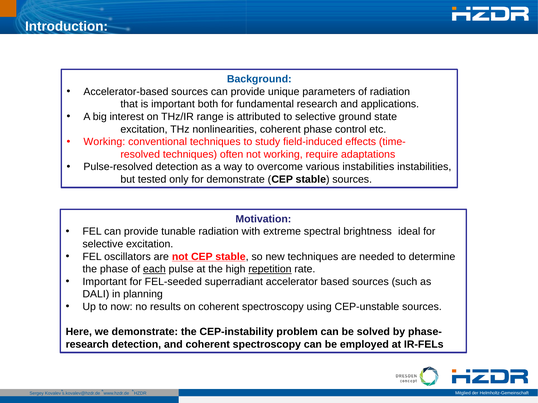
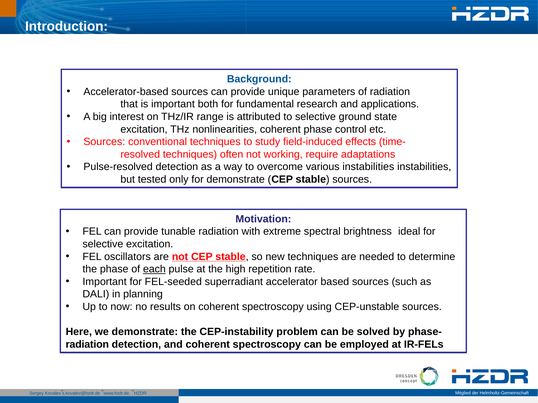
Working at (104, 142): Working -> Sources
repetition underline: present -> none
research at (87, 345): research -> radiation
